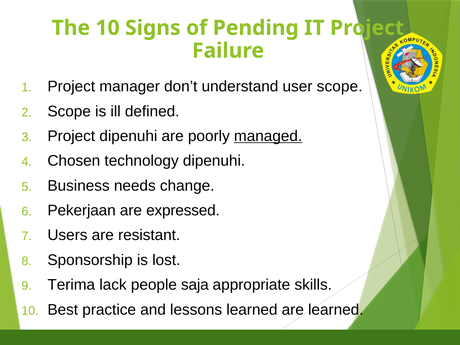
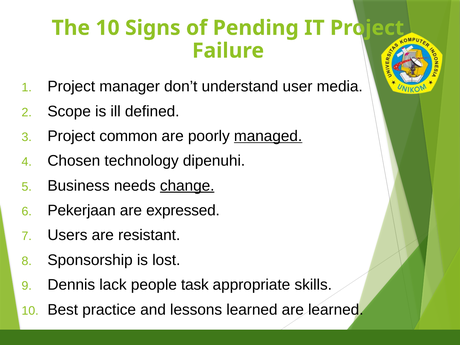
user scope: scope -> media
Project dipenuhi: dipenuhi -> common
change underline: none -> present
Terima: Terima -> Dennis
saja: saja -> task
